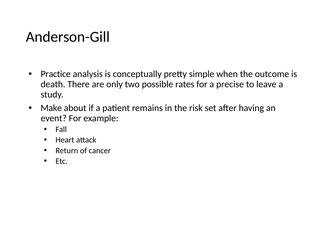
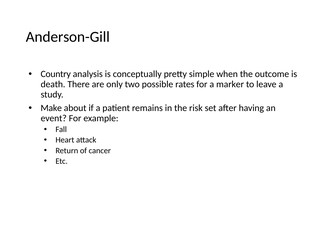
Practice: Practice -> Country
precise: precise -> marker
